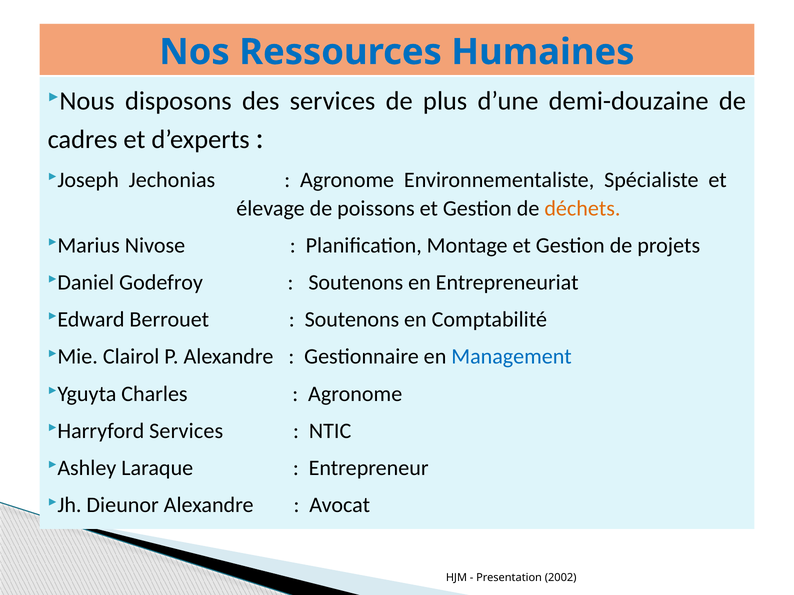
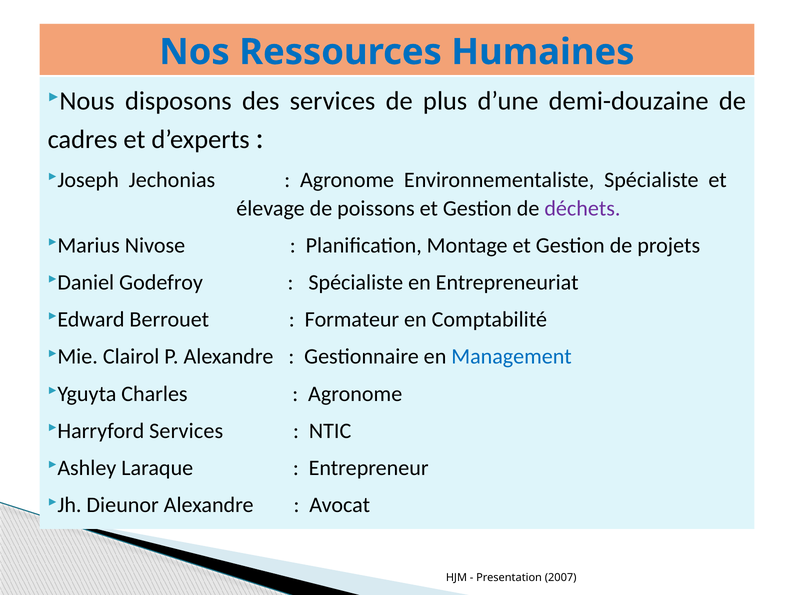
déchets colour: orange -> purple
Soutenons at (356, 283): Soutenons -> Spécialiste
Soutenons at (352, 320): Soutenons -> Formateur
2002: 2002 -> 2007
